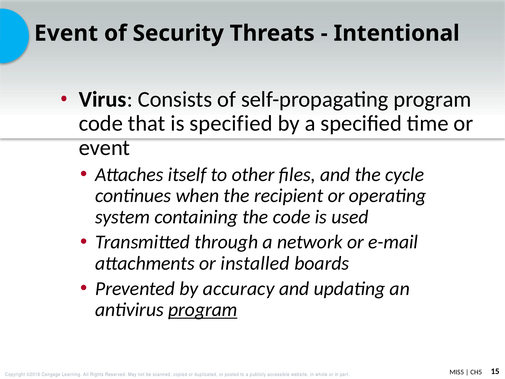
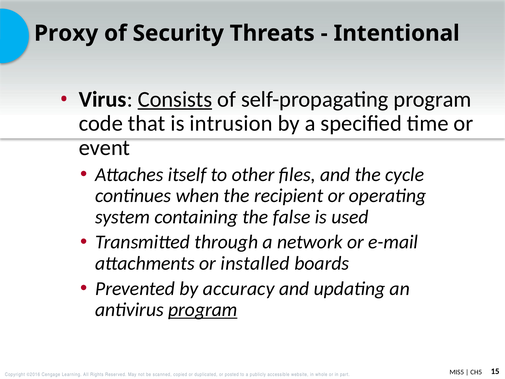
Event at (66, 33): Event -> Proxy
Consists underline: none -> present
is specified: specified -> intrusion
the code: code -> false
